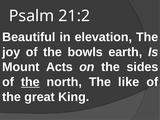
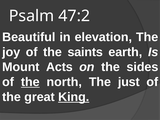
21:2: 21:2 -> 47:2
bowls: bowls -> saints
like: like -> just
King underline: none -> present
